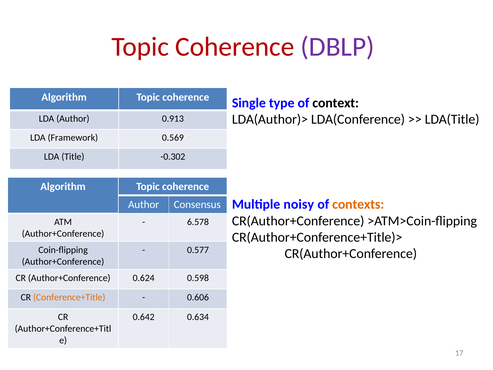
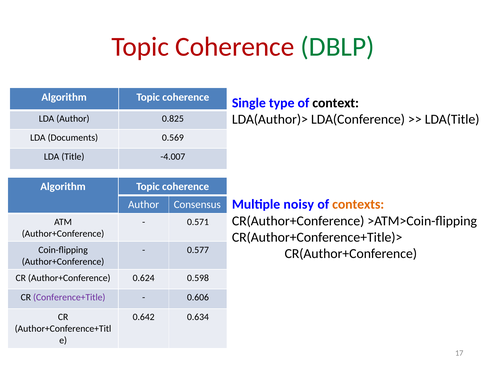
DBLP colour: purple -> green
0.913: 0.913 -> 0.825
Framework: Framework -> Documents
-0.302: -0.302 -> -4.007
6.578: 6.578 -> 0.571
Conference+Title colour: orange -> purple
